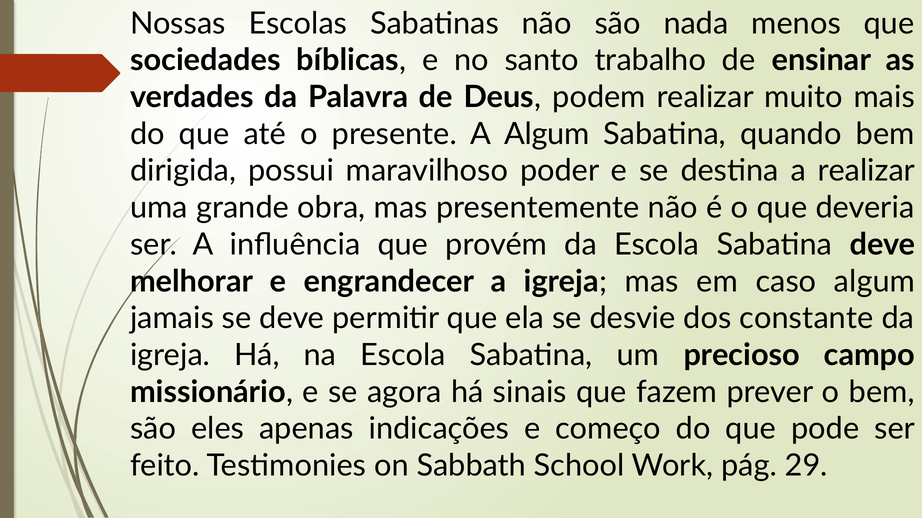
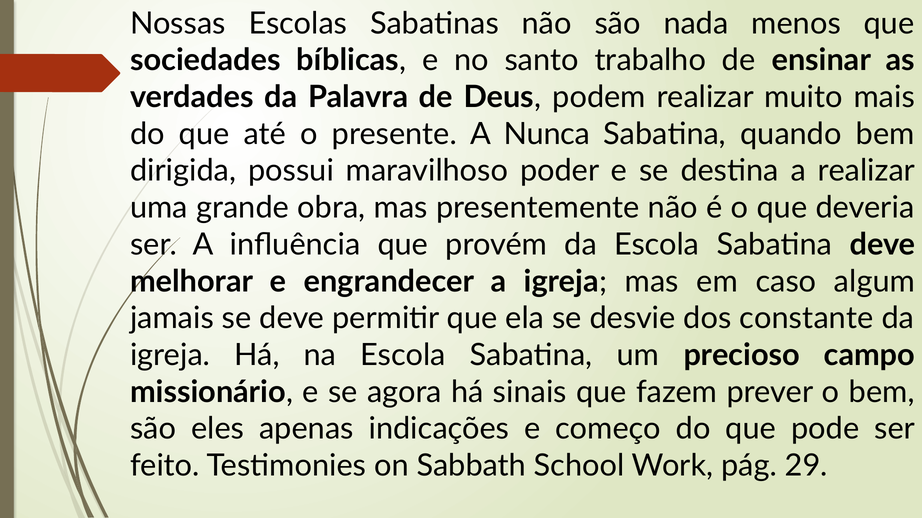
A Algum: Algum -> Nunca
